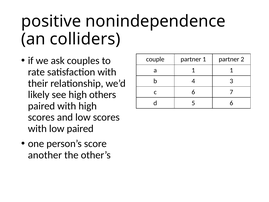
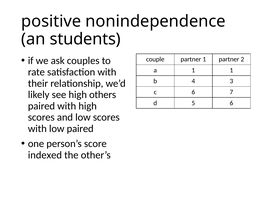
colliders: colliders -> students
another: another -> indexed
